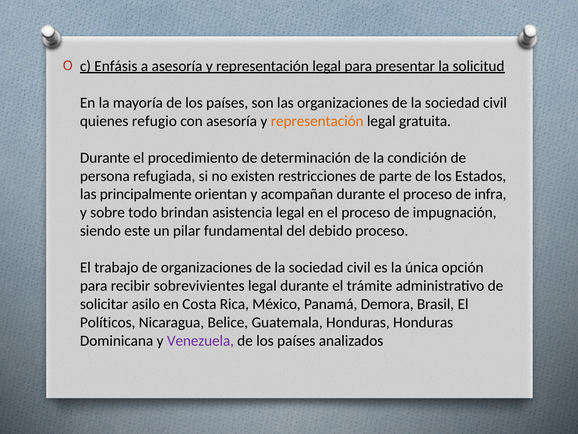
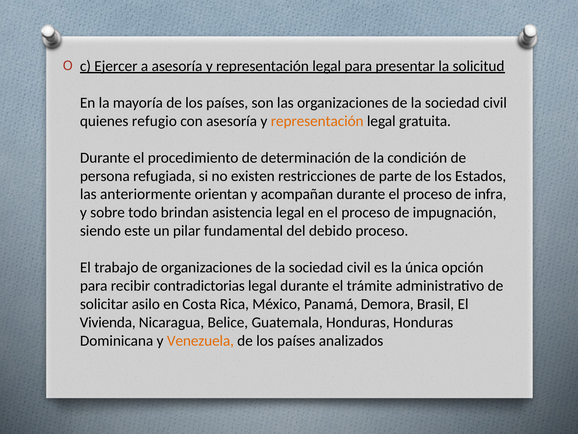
Enfásis: Enfásis -> Ejercer
principalmente: principalmente -> anteriormente
sobrevivientes: sobrevivientes -> contradictorias
Políticos: Políticos -> Vivienda
Venezuela colour: purple -> orange
